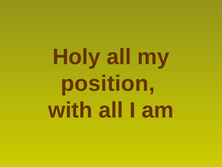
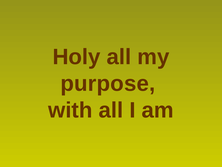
position: position -> purpose
